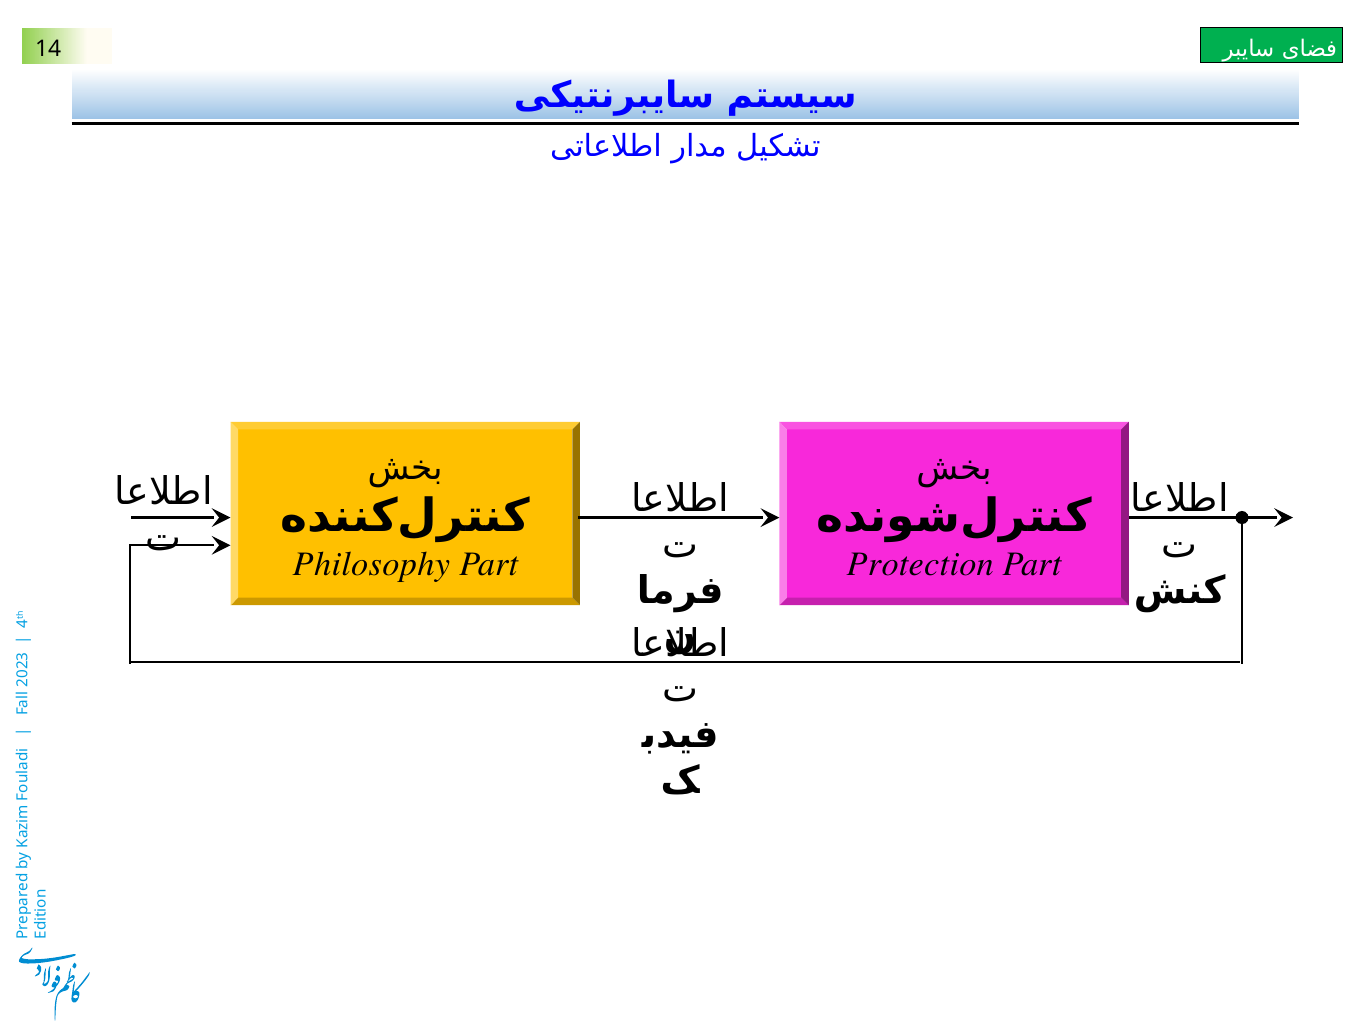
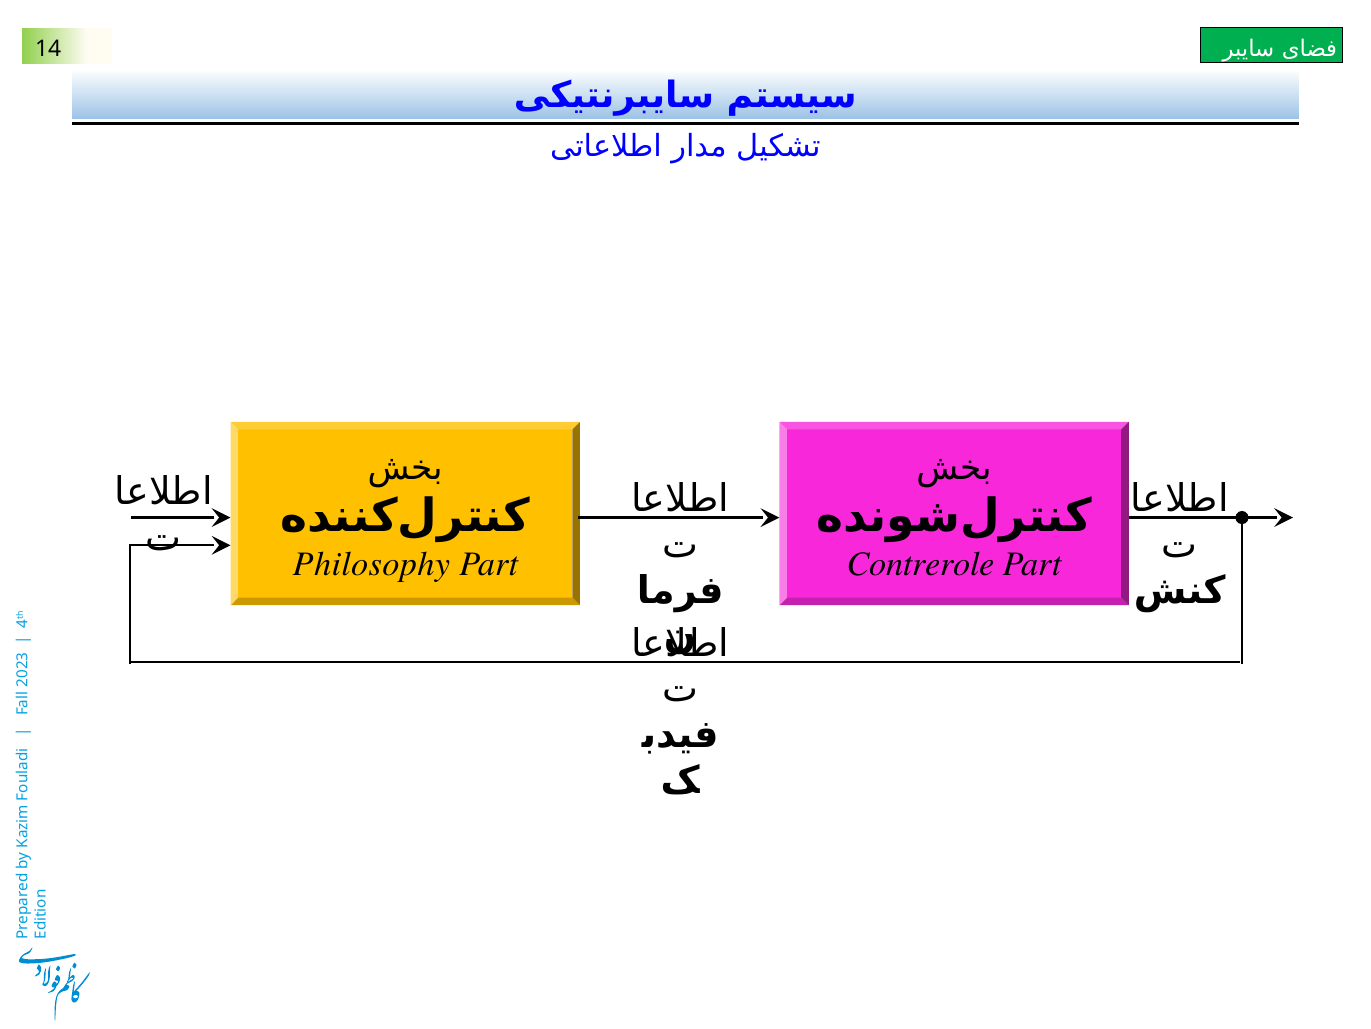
Protection: Protection -> Contrerole
